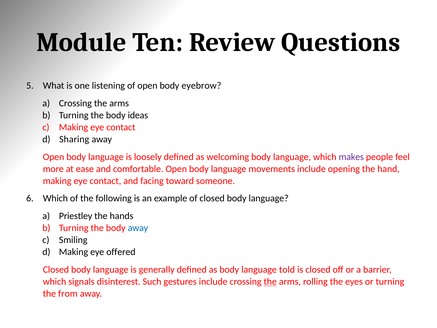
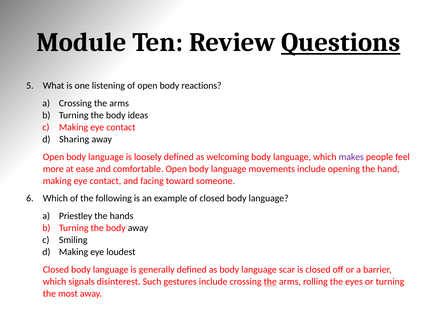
Questions underline: none -> present
eyebrow: eyebrow -> reactions
away at (138, 228) colour: blue -> black
offered: offered -> loudest
told: told -> scar
from: from -> most
